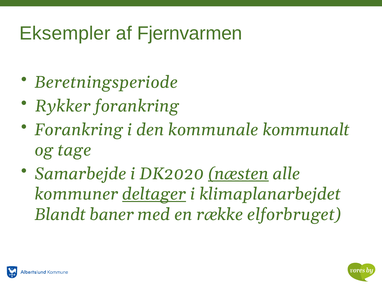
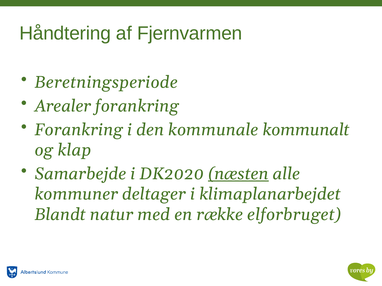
Eksempler: Eksempler -> Håndtering
Rykker: Rykker -> Arealer
tage: tage -> klap
deltager underline: present -> none
baner: baner -> natur
